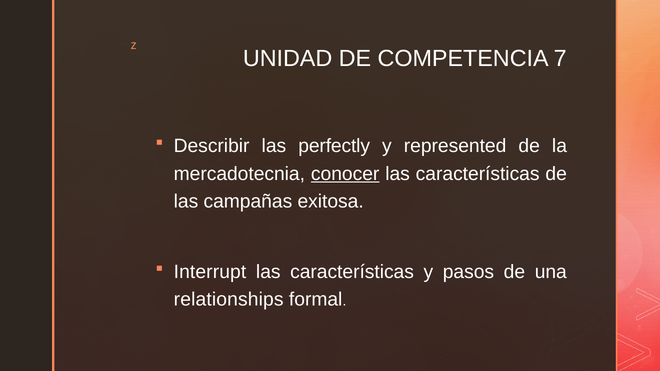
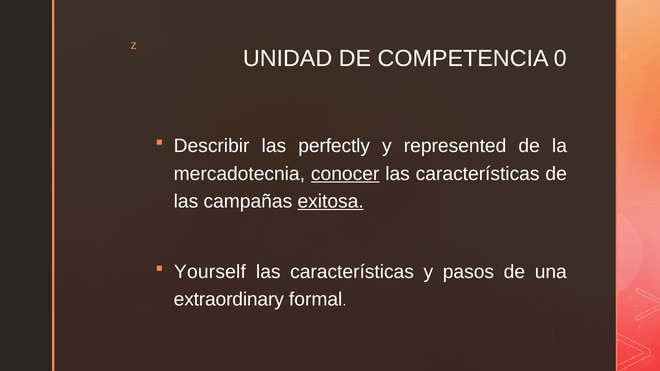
7: 7 -> 0
exitosa underline: none -> present
Interrupt: Interrupt -> Yourself
relationships: relationships -> extraordinary
